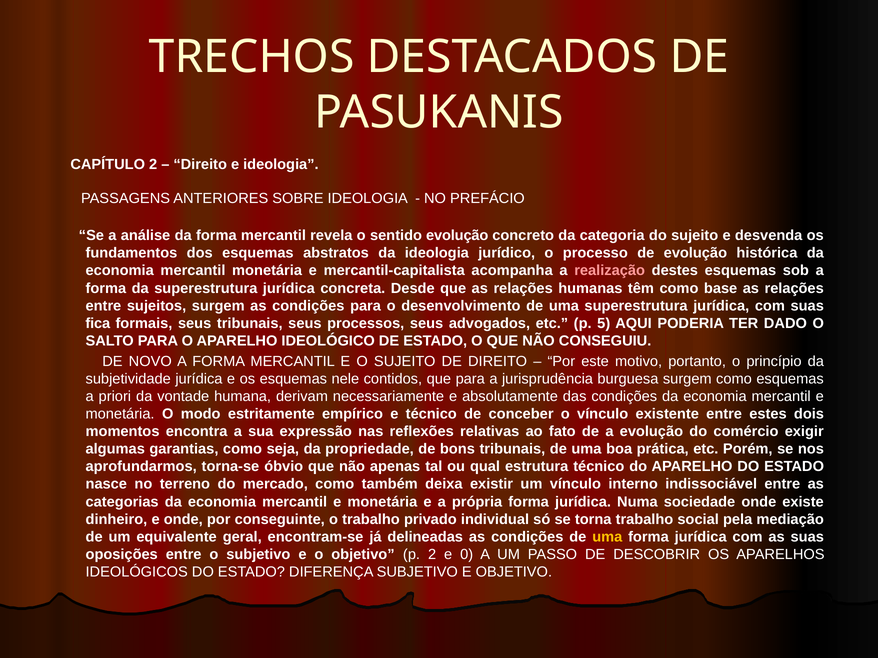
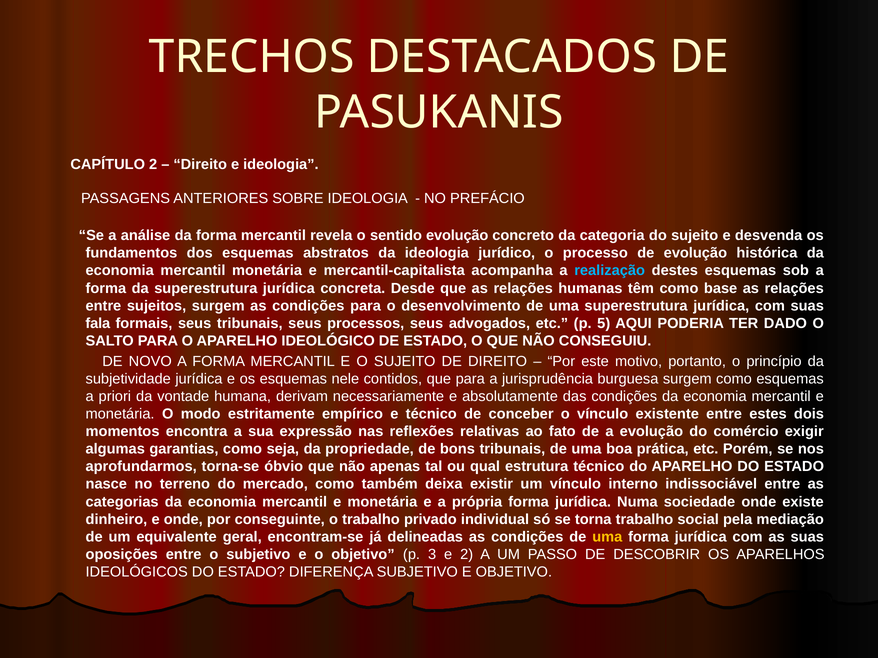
realização colour: pink -> light blue
fica: fica -> fala
p 2: 2 -> 3
e 0: 0 -> 2
